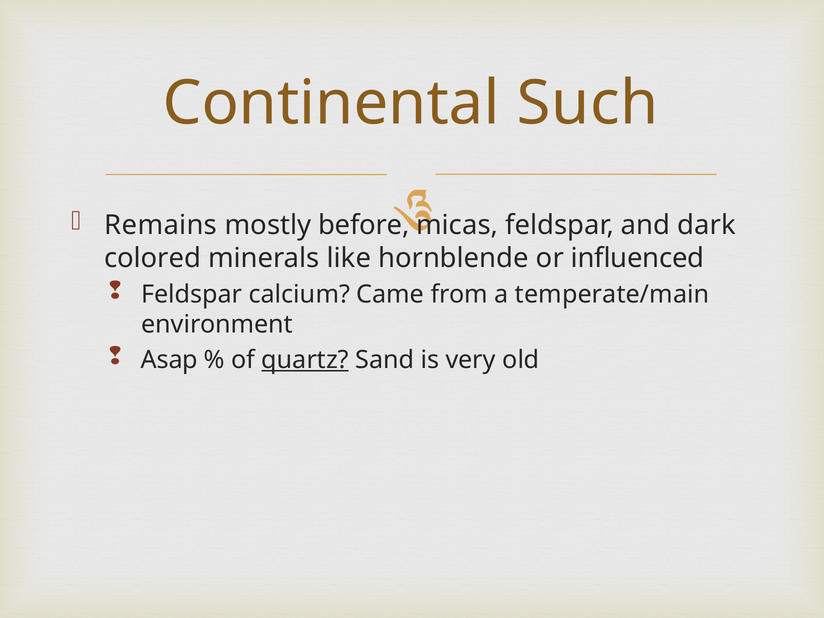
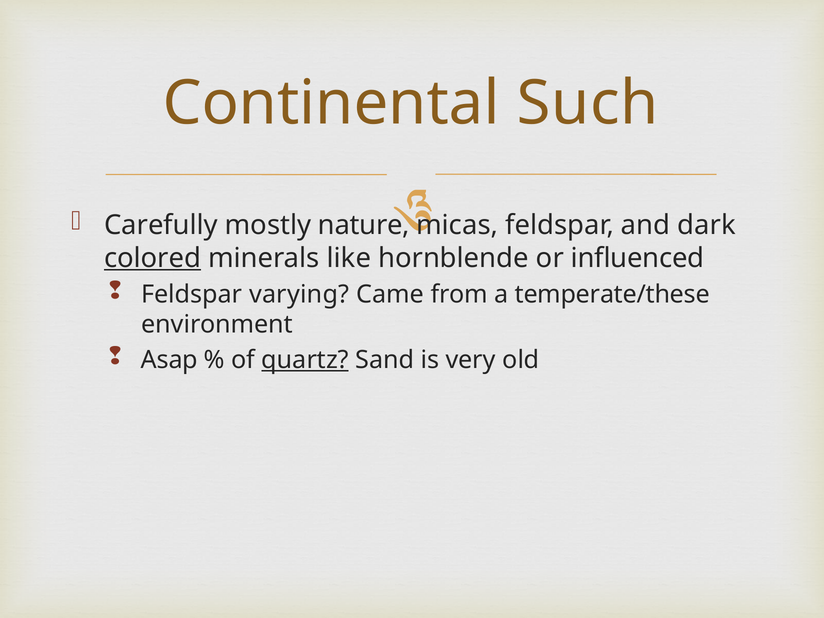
Remains: Remains -> Carefully
before: before -> nature
colored underline: none -> present
calcium: calcium -> varying
temperate/main: temperate/main -> temperate/these
